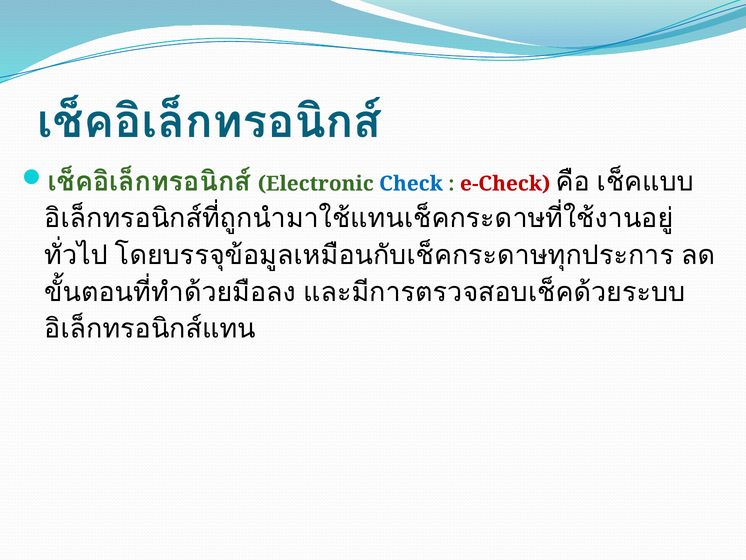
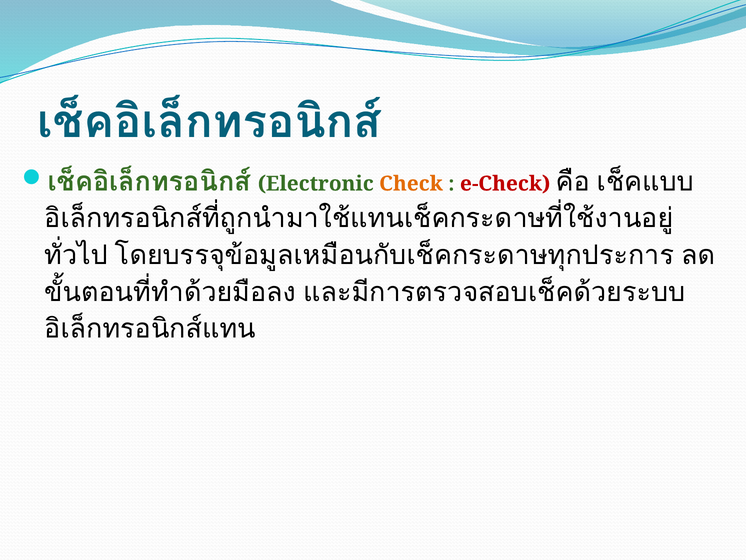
Check colour: blue -> orange
